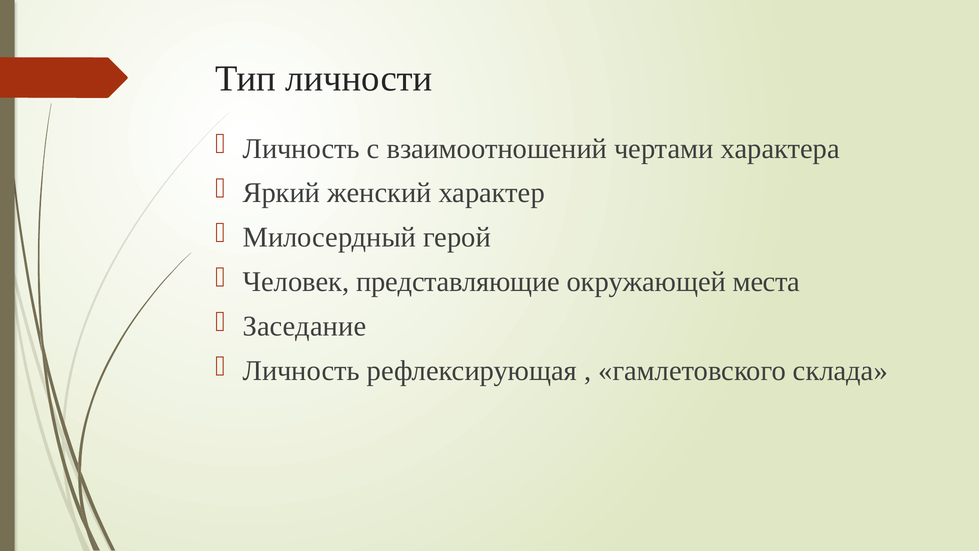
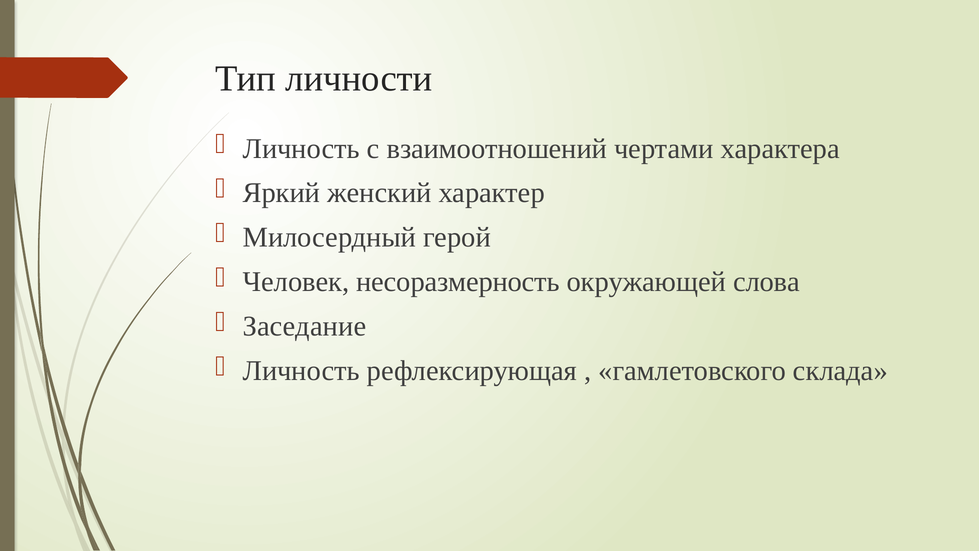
представляющие: представляющие -> несоразмерность
места: места -> слова
